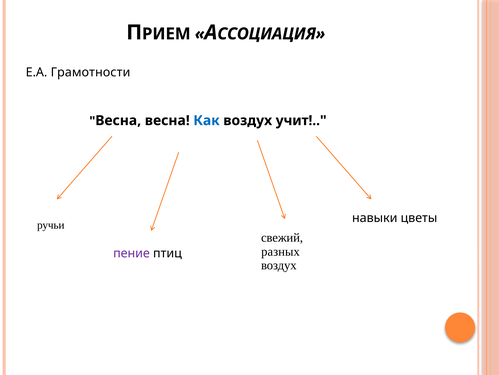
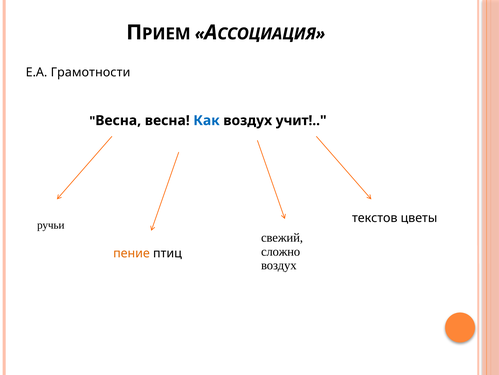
навыки: навыки -> текстов
разных: разных -> сложно
пение colour: purple -> orange
